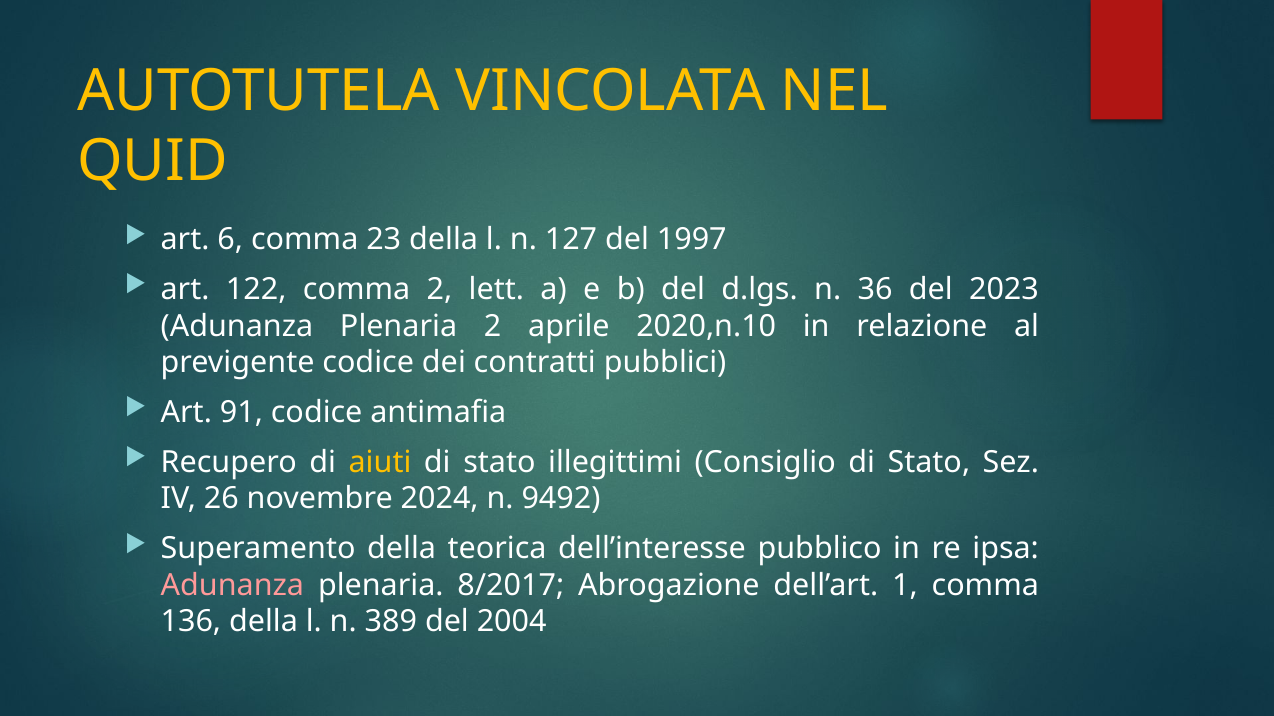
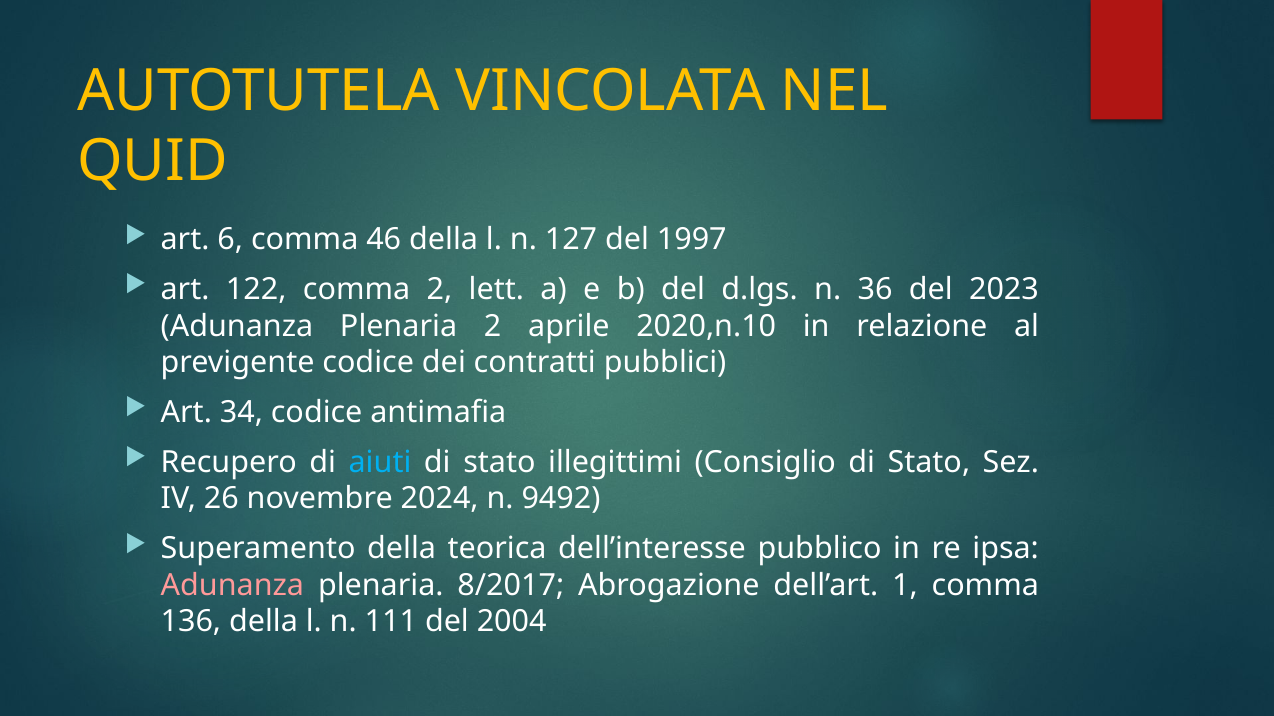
23: 23 -> 46
91: 91 -> 34
aiuti colour: yellow -> light blue
389: 389 -> 111
